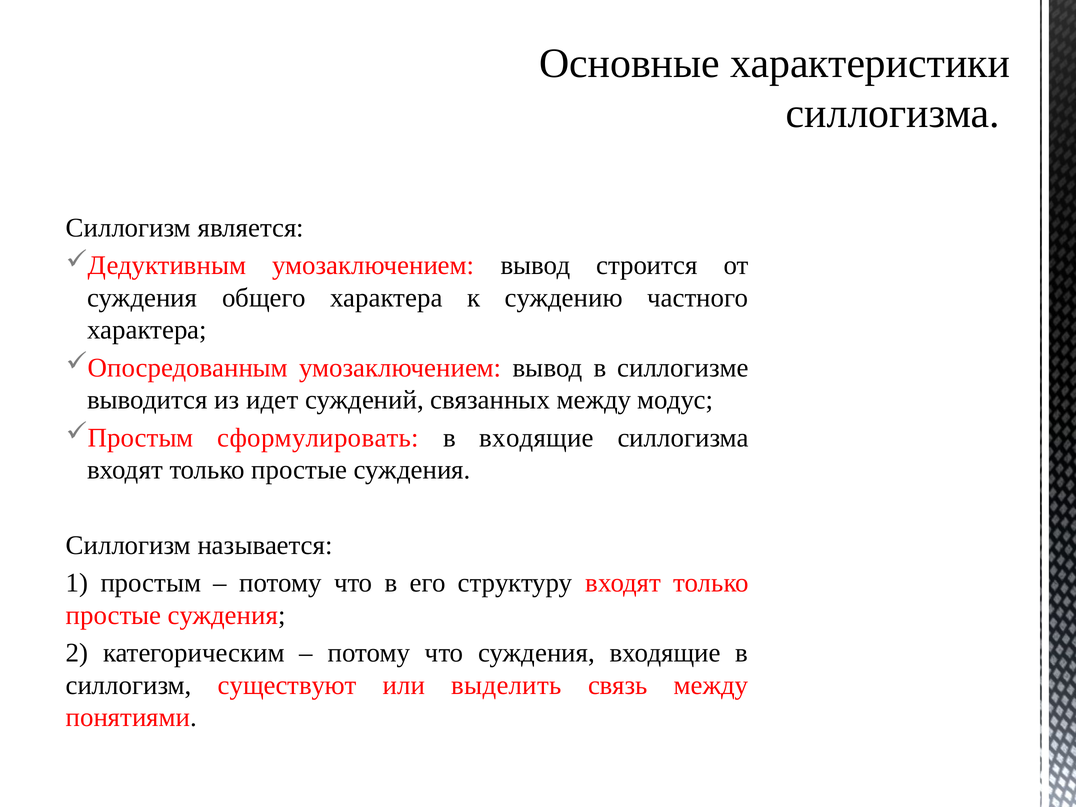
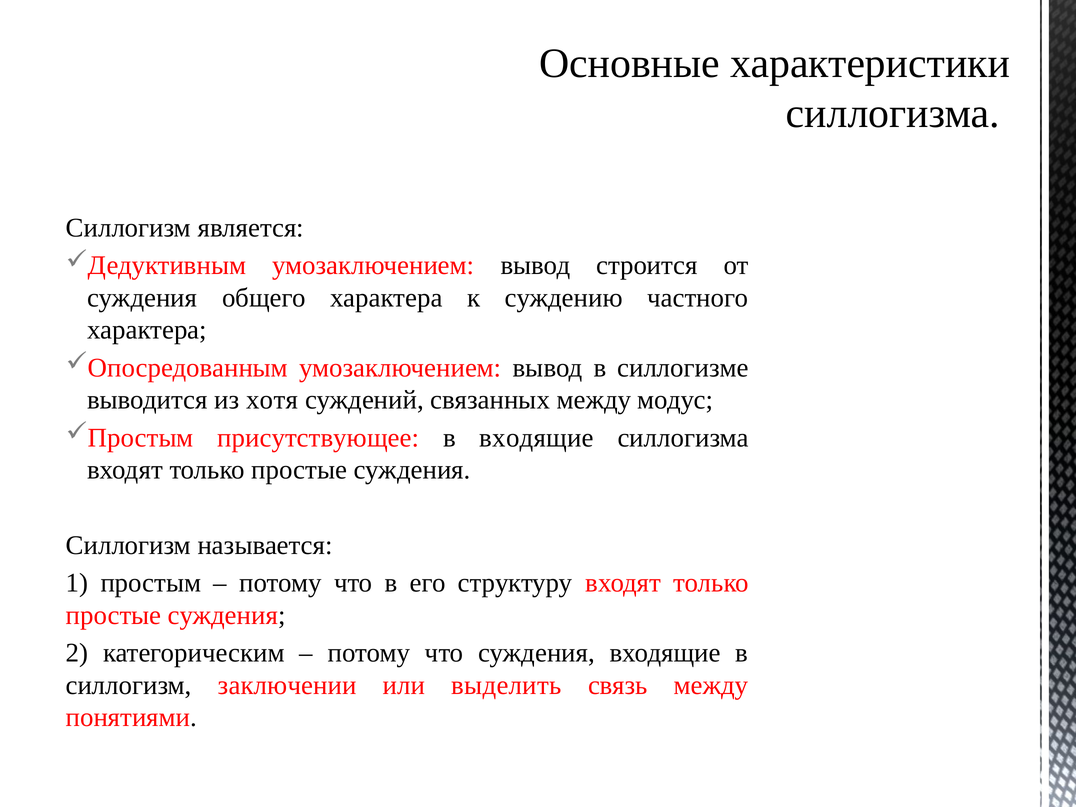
идет: идет -> хотя
сформулировать: сформулировать -> присутствующее
существуют: существуют -> заключении
